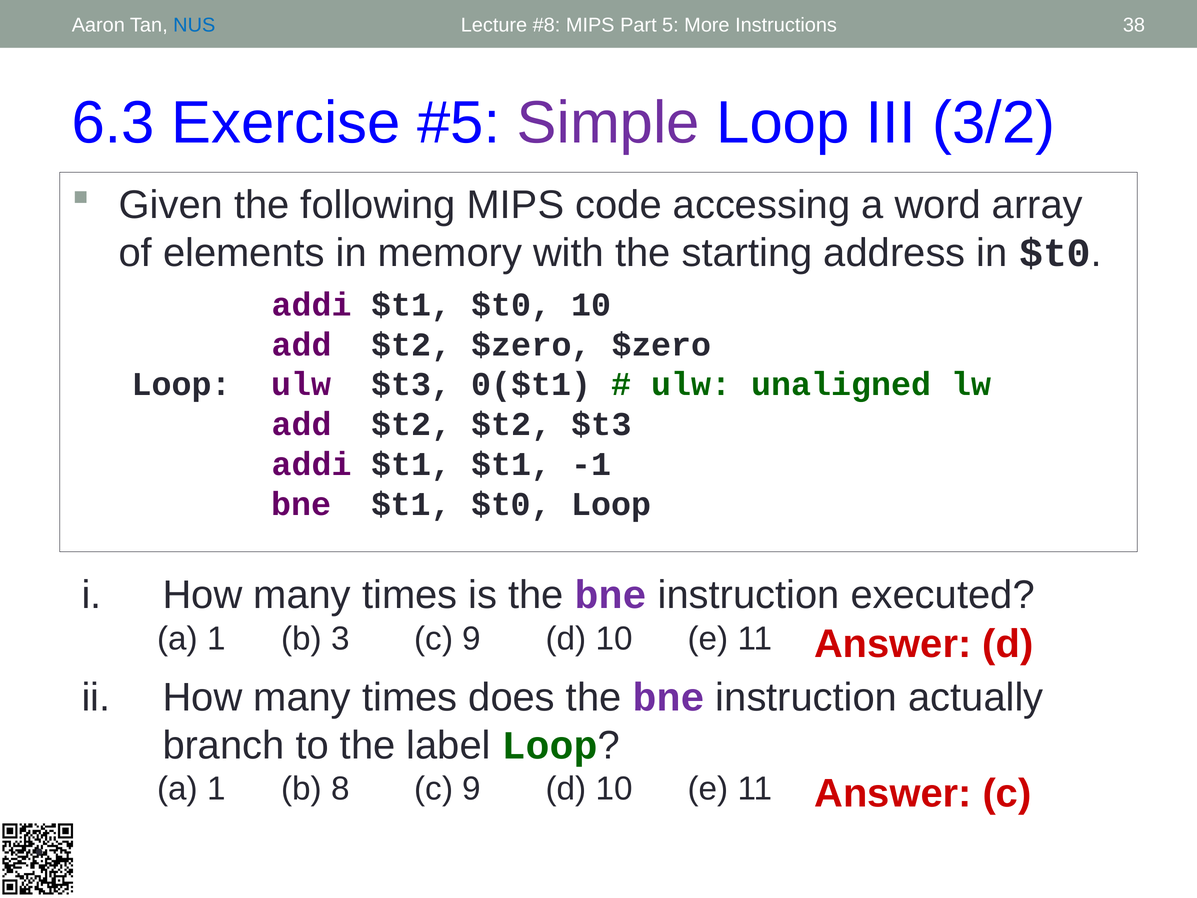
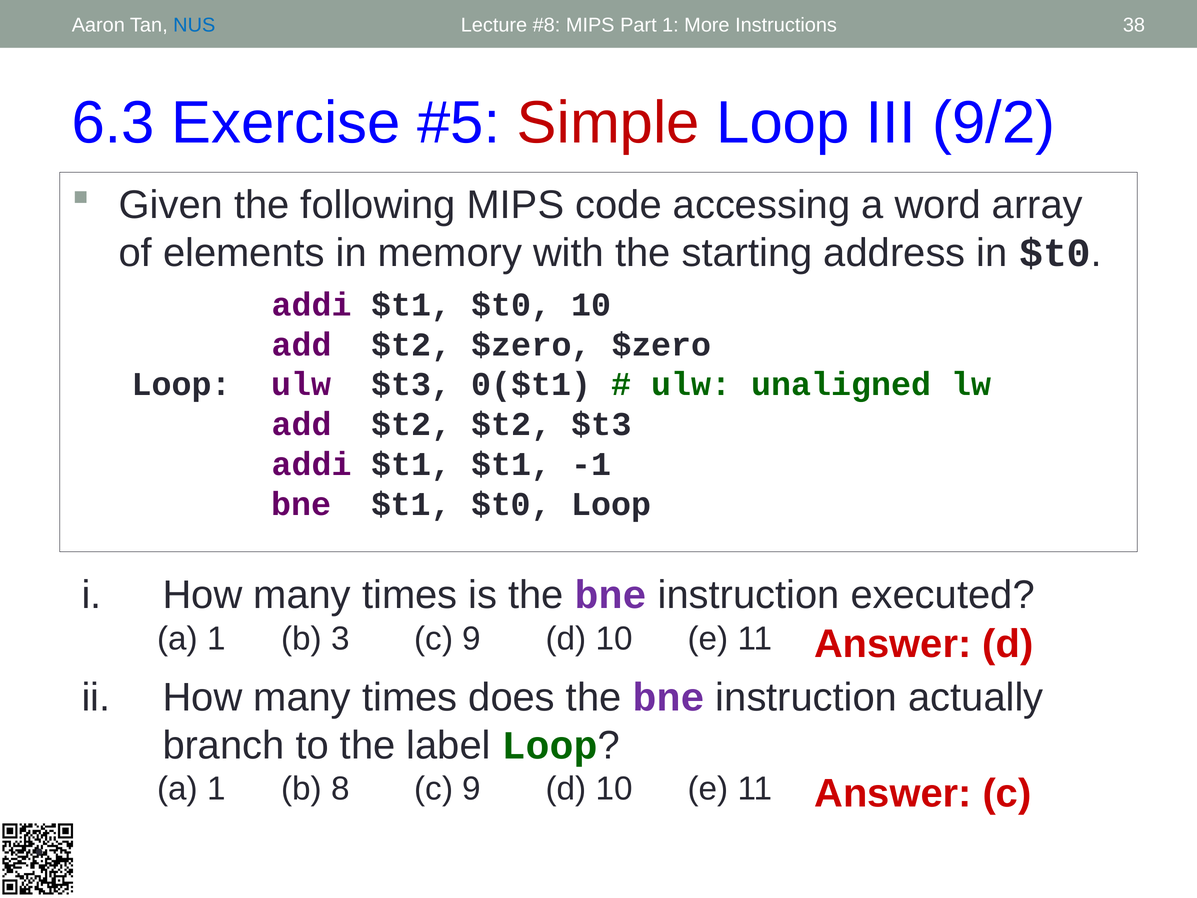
Part 5: 5 -> 1
Simple colour: purple -> red
3/2: 3/2 -> 9/2
